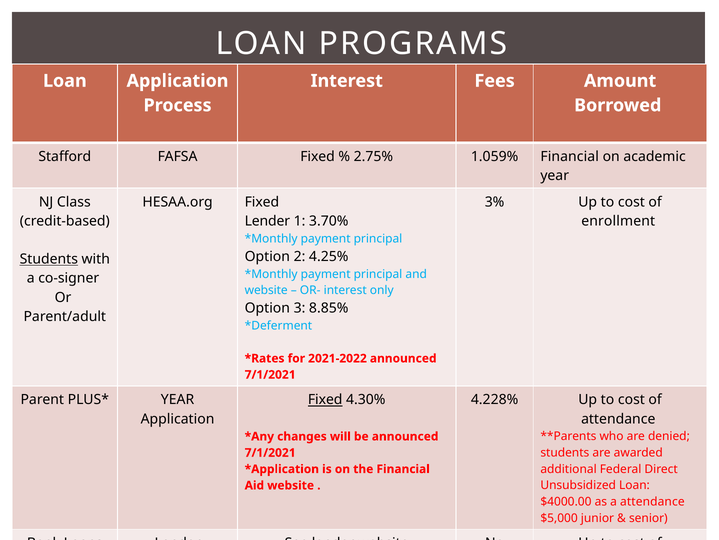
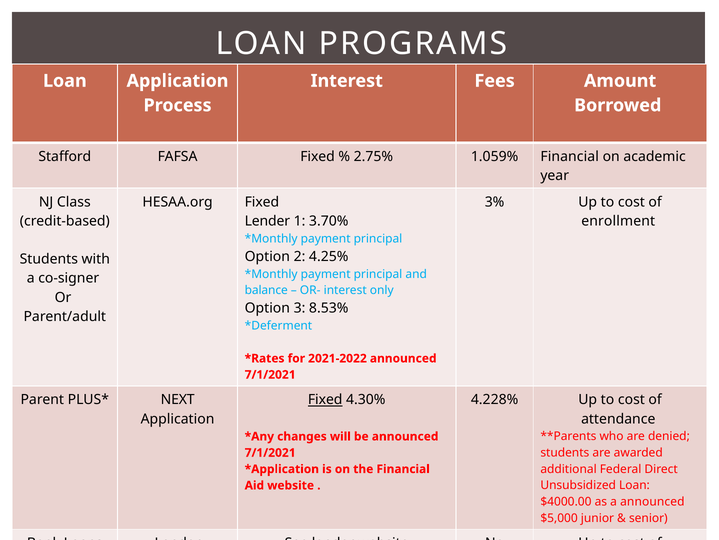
Students at (49, 259) underline: present -> none
website at (266, 290): website -> balance
8.85%: 8.85% -> 8.53%
YEAR at (178, 399): YEAR -> NEXT
a attendance: attendance -> announced
